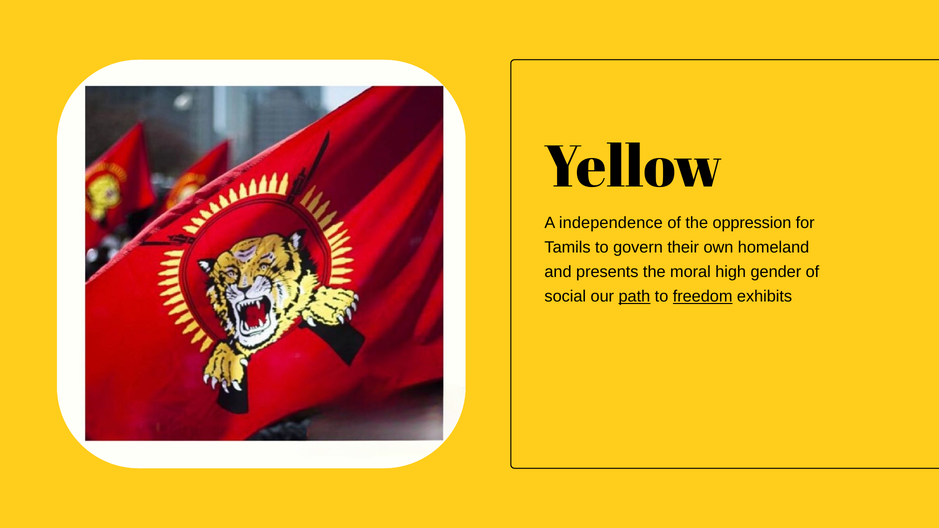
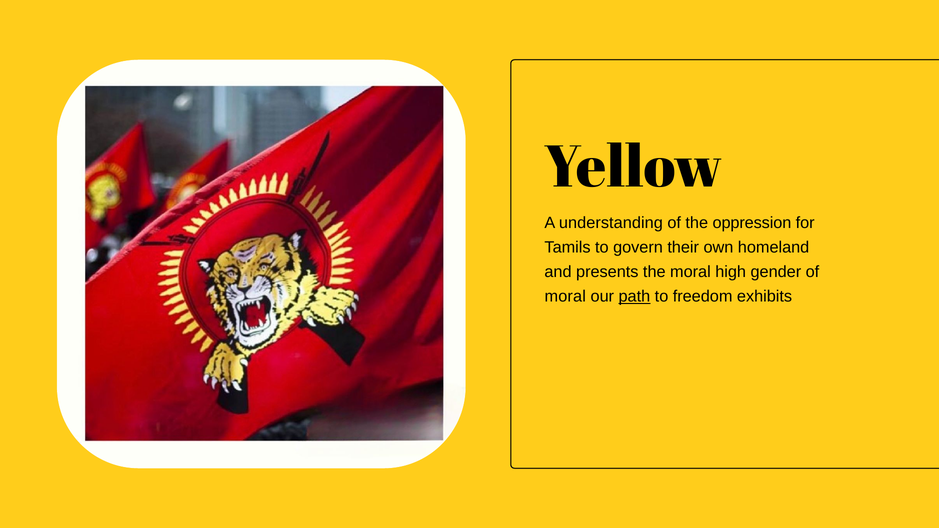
independence: independence -> understanding
social at (565, 296): social -> moral
freedom underline: present -> none
